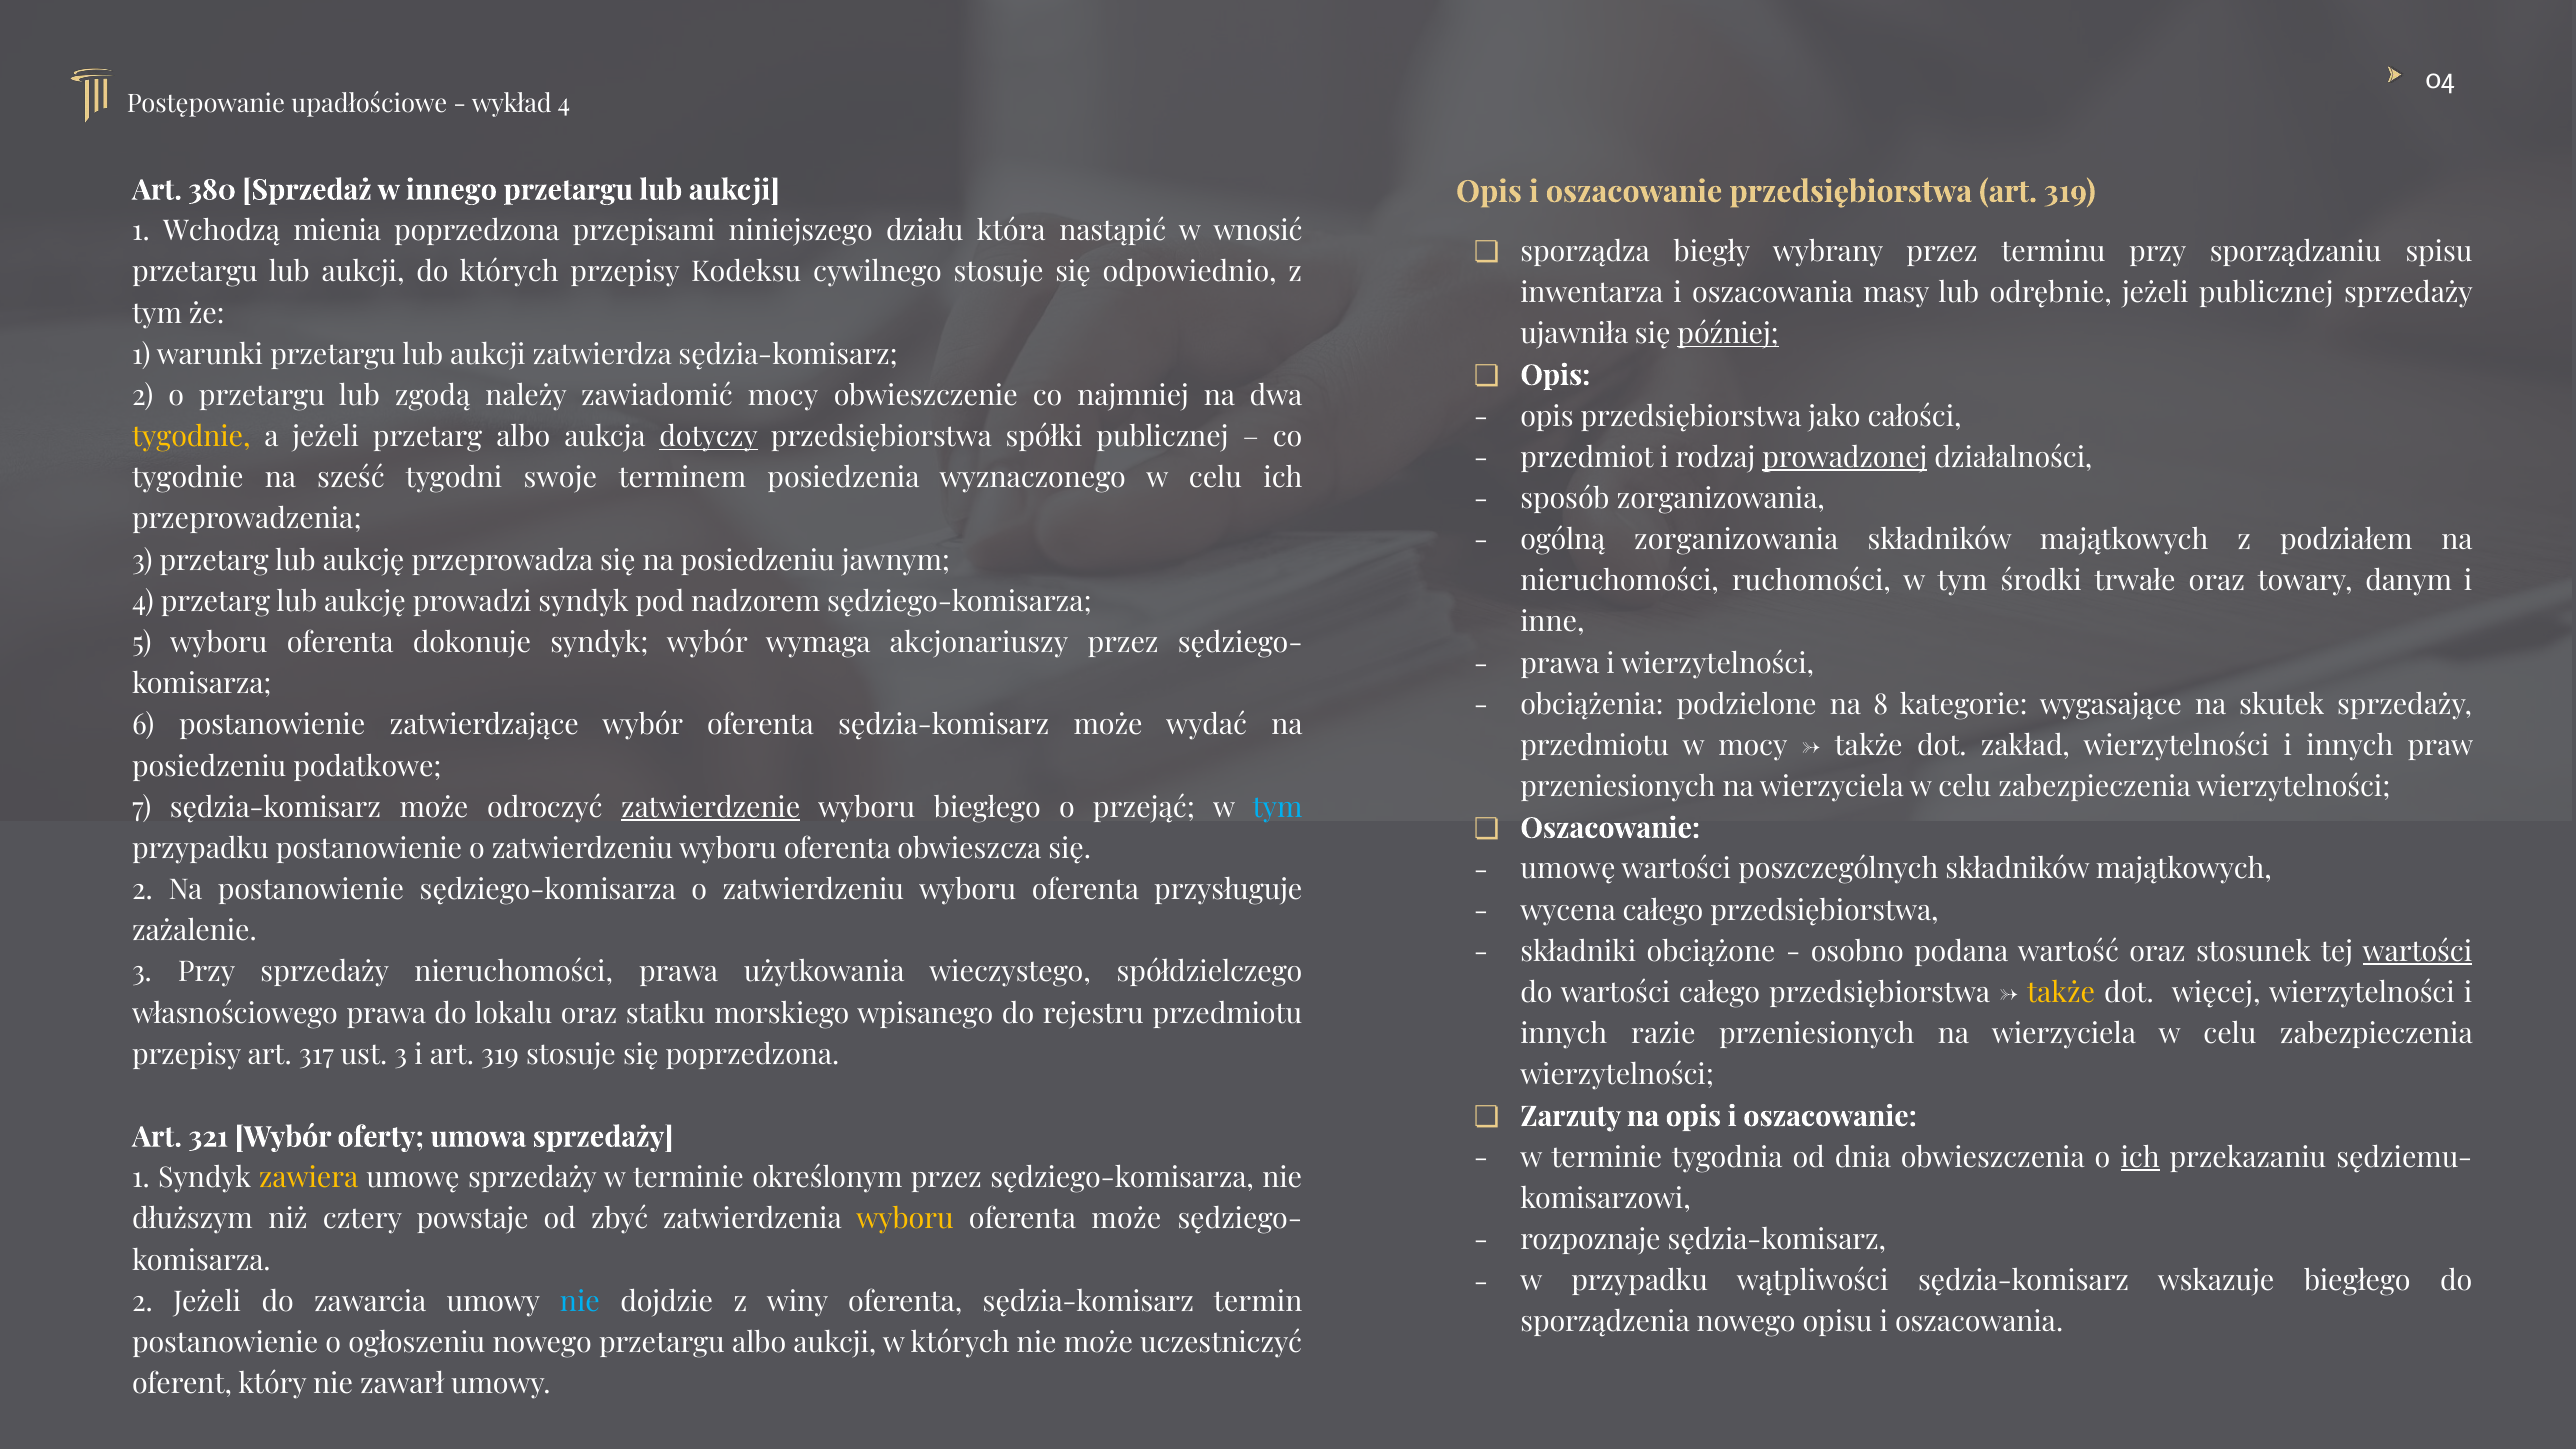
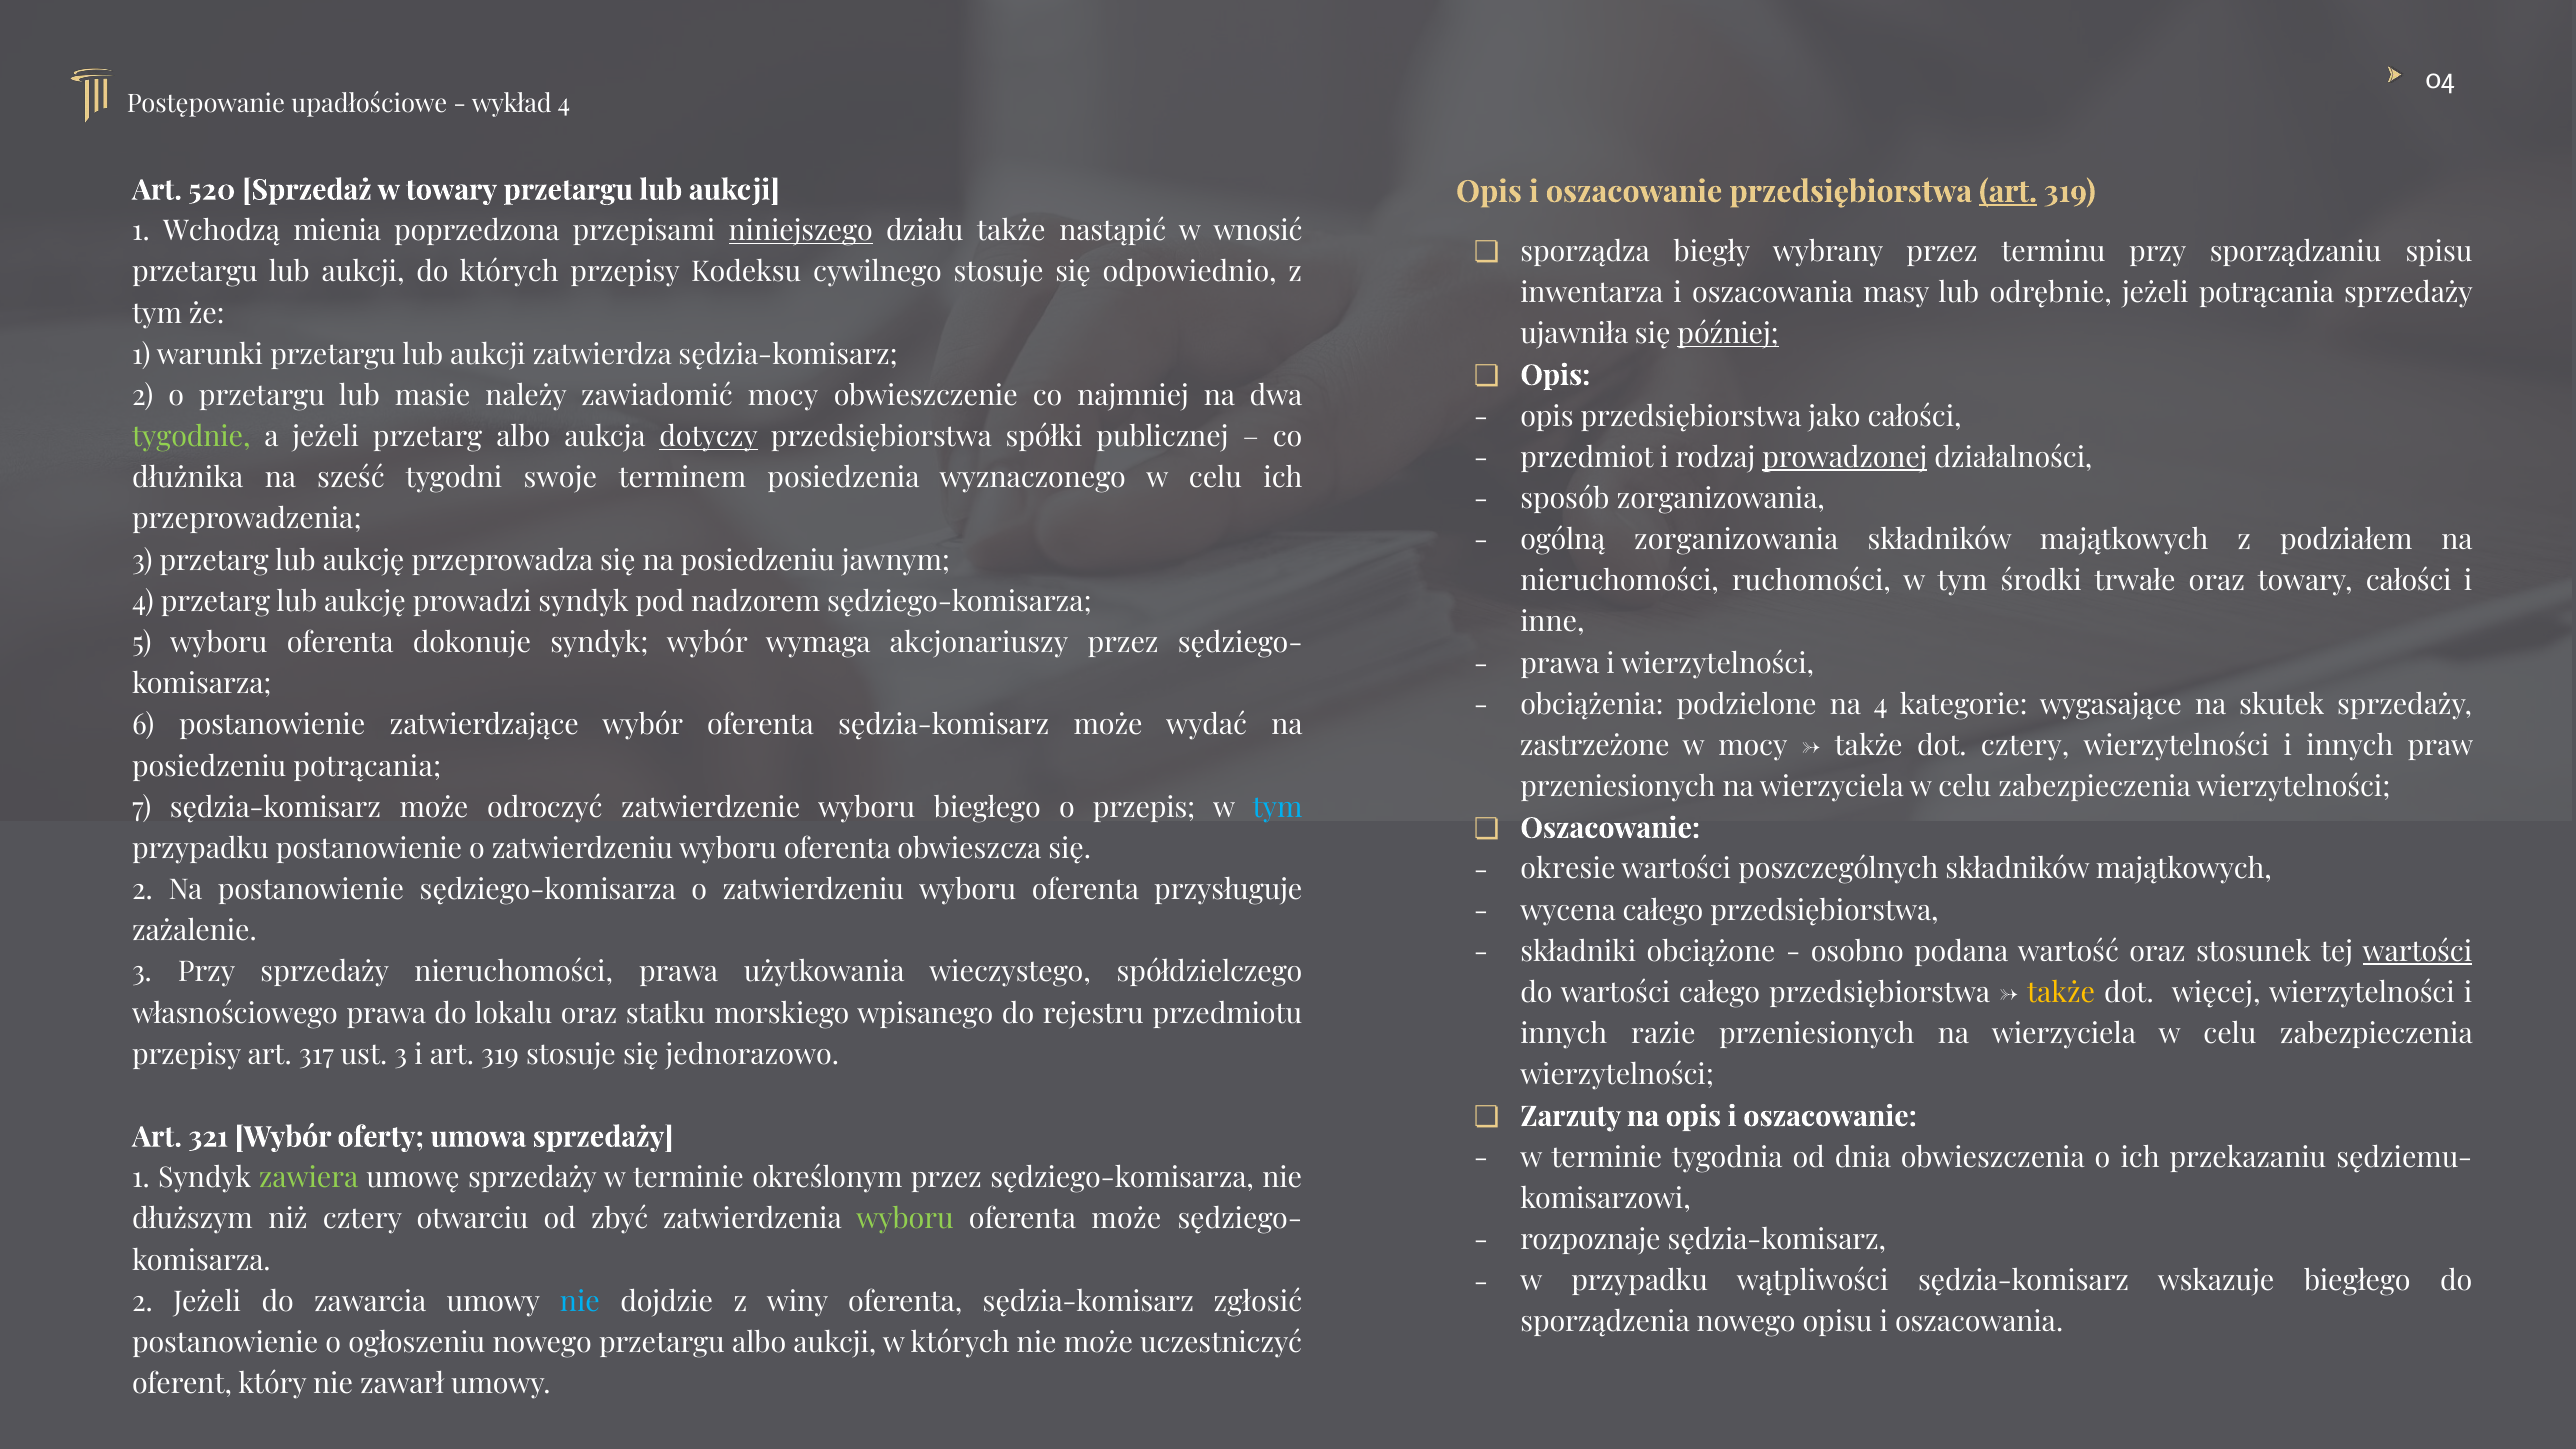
380: 380 -> 520
w innego: innego -> towary
art at (2008, 192) underline: none -> present
niniejszego underline: none -> present
działu która: która -> także
jeżeli publicznej: publicznej -> potrącania
zgodą: zgodą -> masie
tygodnie at (191, 437) colour: yellow -> light green
tygodnie at (188, 478): tygodnie -> dłużnika
towary danym: danym -> całości
na 8: 8 -> 4
przedmiotu at (1595, 746): przedmiotu -> zastrzeżone
dot zakład: zakład -> cztery
posiedzeniu podatkowe: podatkowe -> potrącania
zatwierdzenie underline: present -> none
przejąć: przejąć -> przepis
umowę at (1568, 870): umowę -> okresie
się poprzedzona: poprzedzona -> jednorazowo
ich at (2140, 1158) underline: present -> none
zawiera colour: yellow -> light green
powstaje: powstaje -> otwarciu
wyboru at (905, 1220) colour: yellow -> light green
termin: termin -> zgłosić
